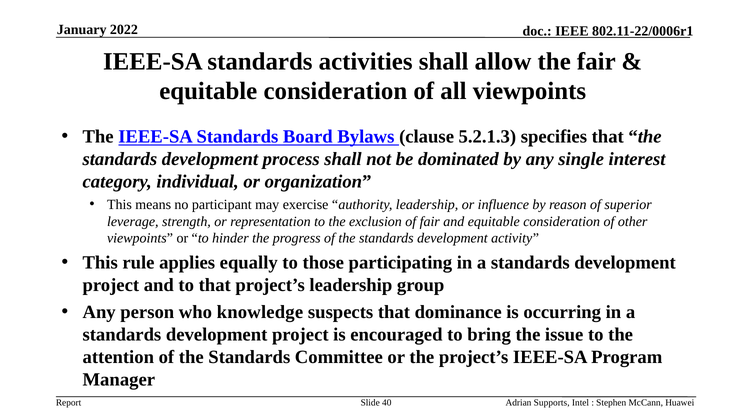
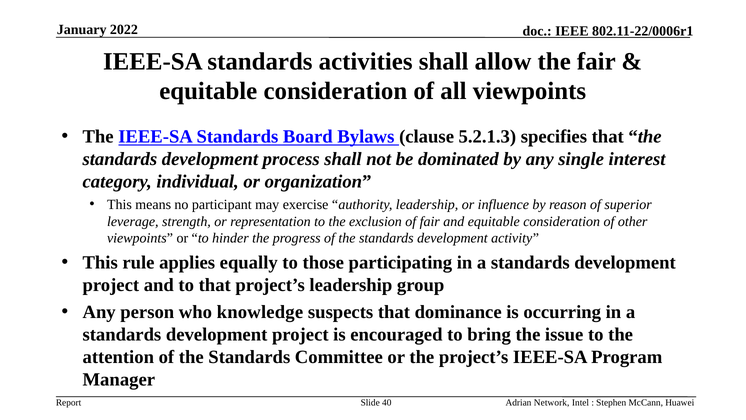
Supports: Supports -> Network
